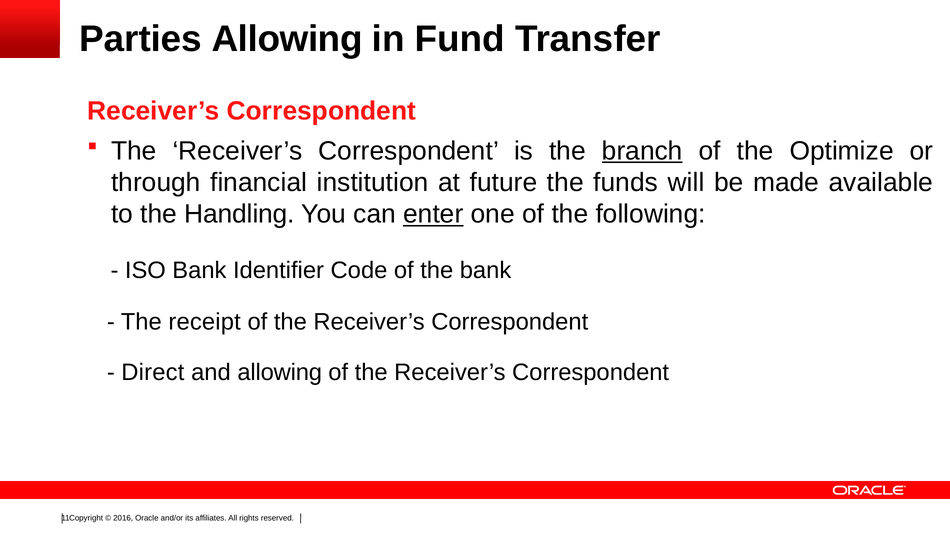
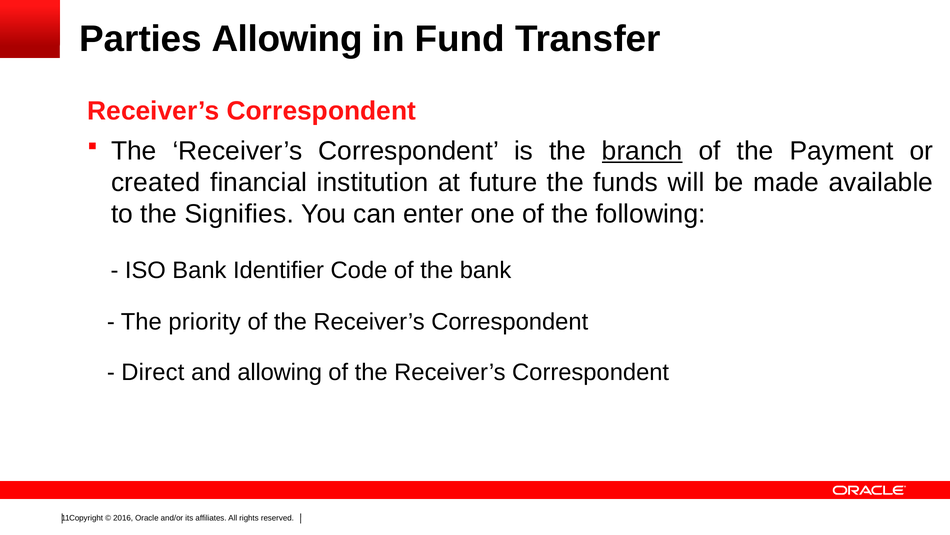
Optimize: Optimize -> Payment
through: through -> created
Handling: Handling -> Signifies
enter underline: present -> none
receipt: receipt -> priority
